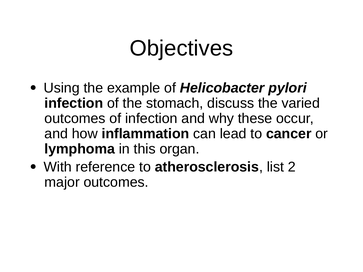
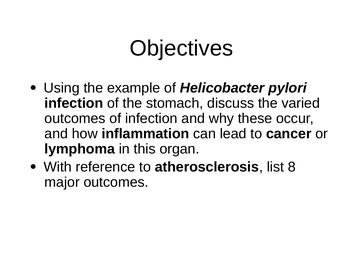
2: 2 -> 8
